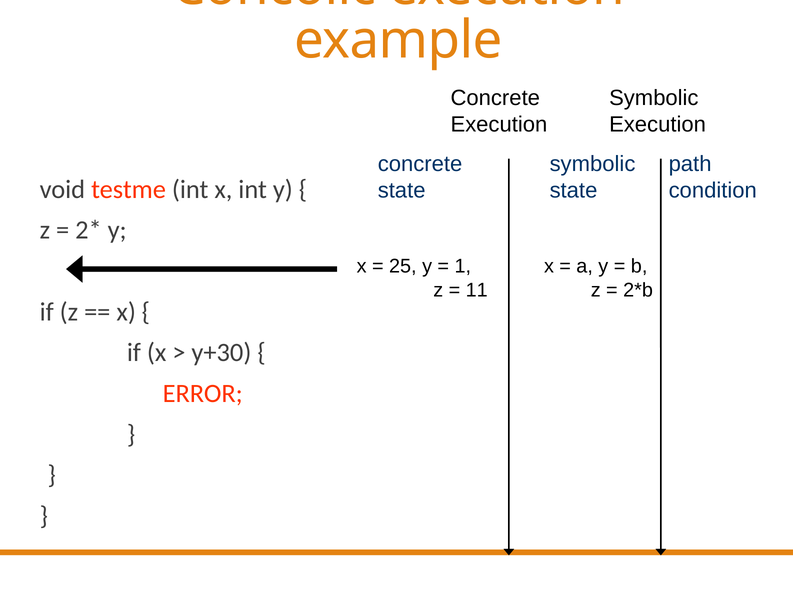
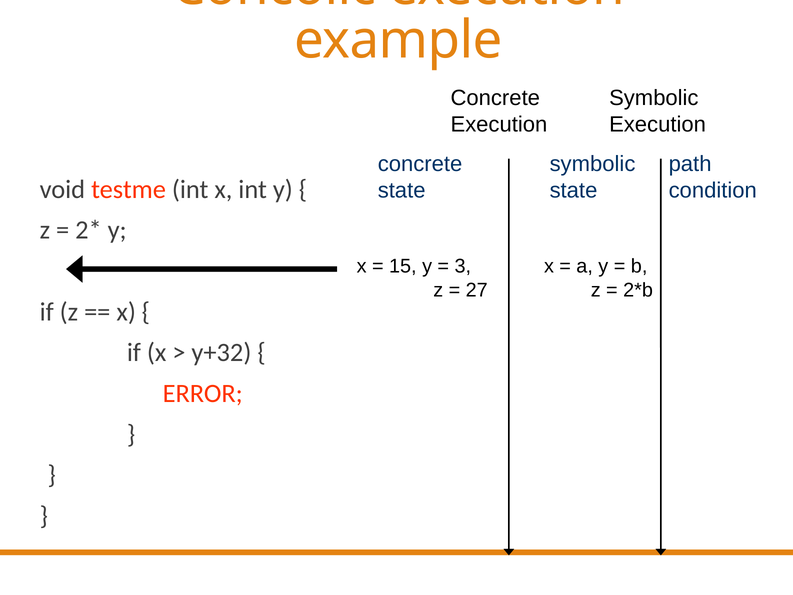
25: 25 -> 15
1: 1 -> 3
11: 11 -> 27
y+30: y+30 -> y+32
